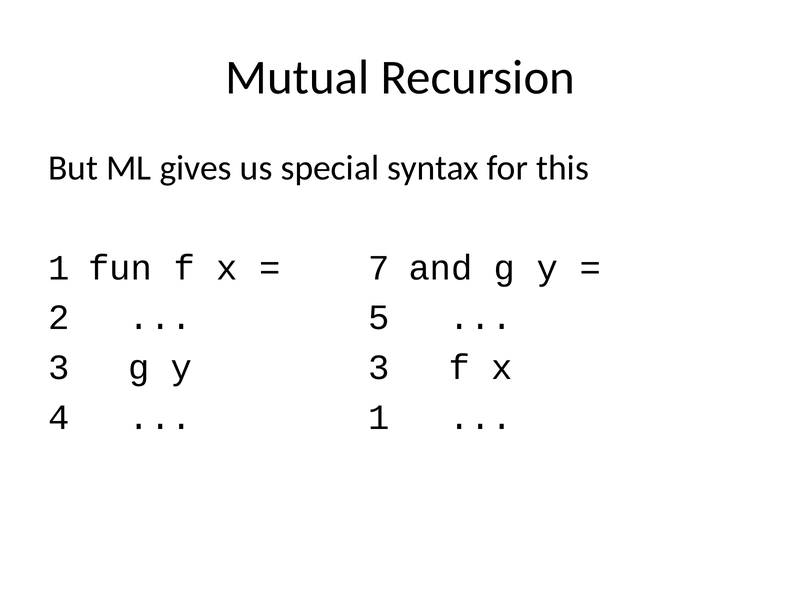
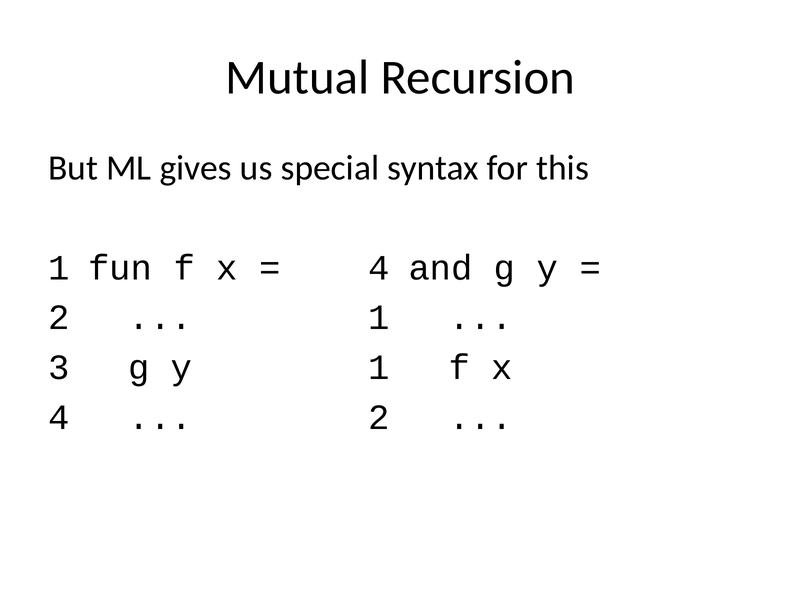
7 at (379, 268): 7 -> 4
5 at (379, 318): 5 -> 1
y 3: 3 -> 1
1 at (379, 417): 1 -> 2
